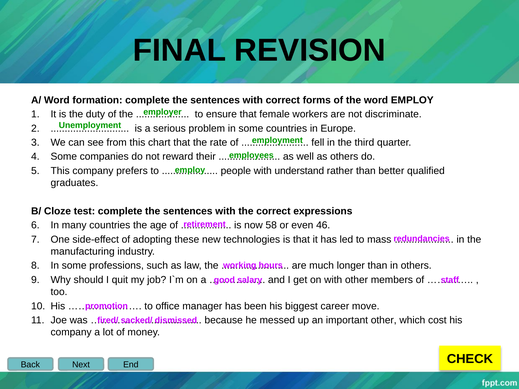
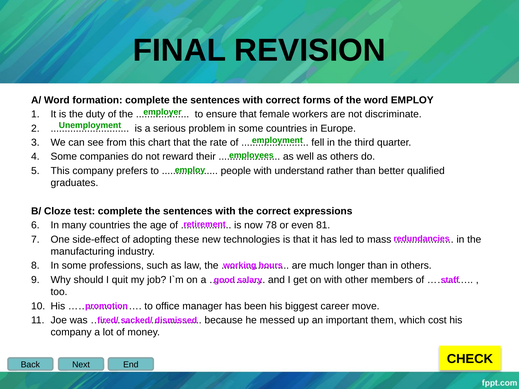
58: 58 -> 78
46: 46 -> 81
important other: other -> them
